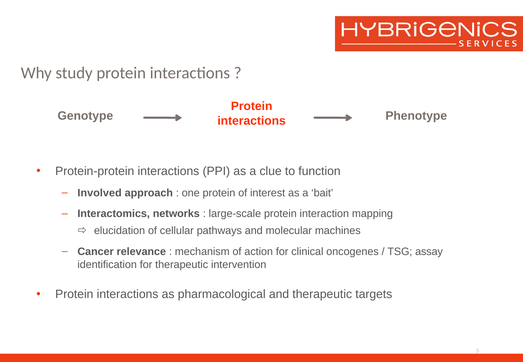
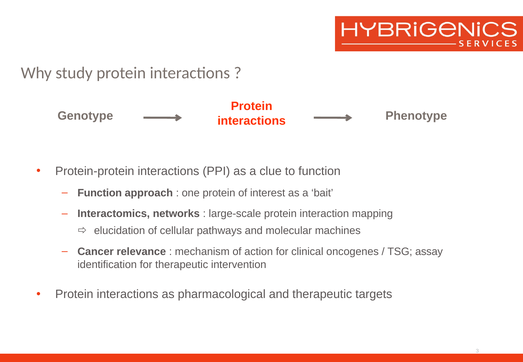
Involved at (100, 193): Involved -> Function
